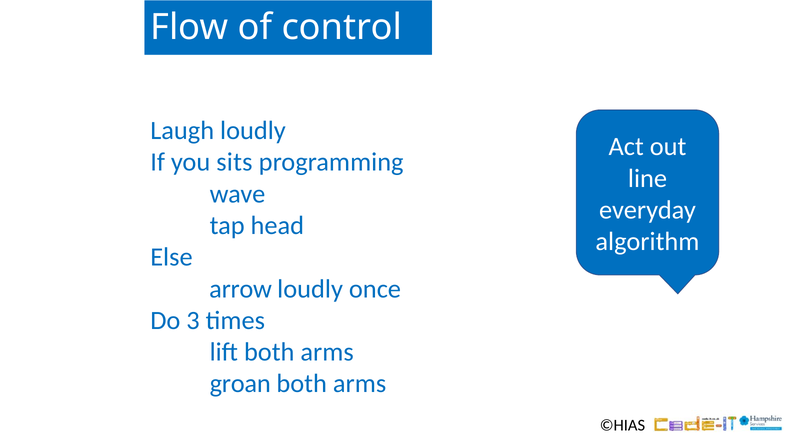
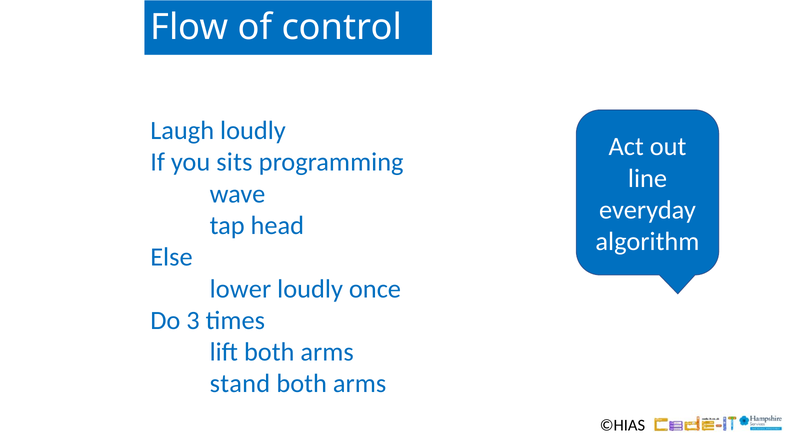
arrow: arrow -> lower
groan: groan -> stand
